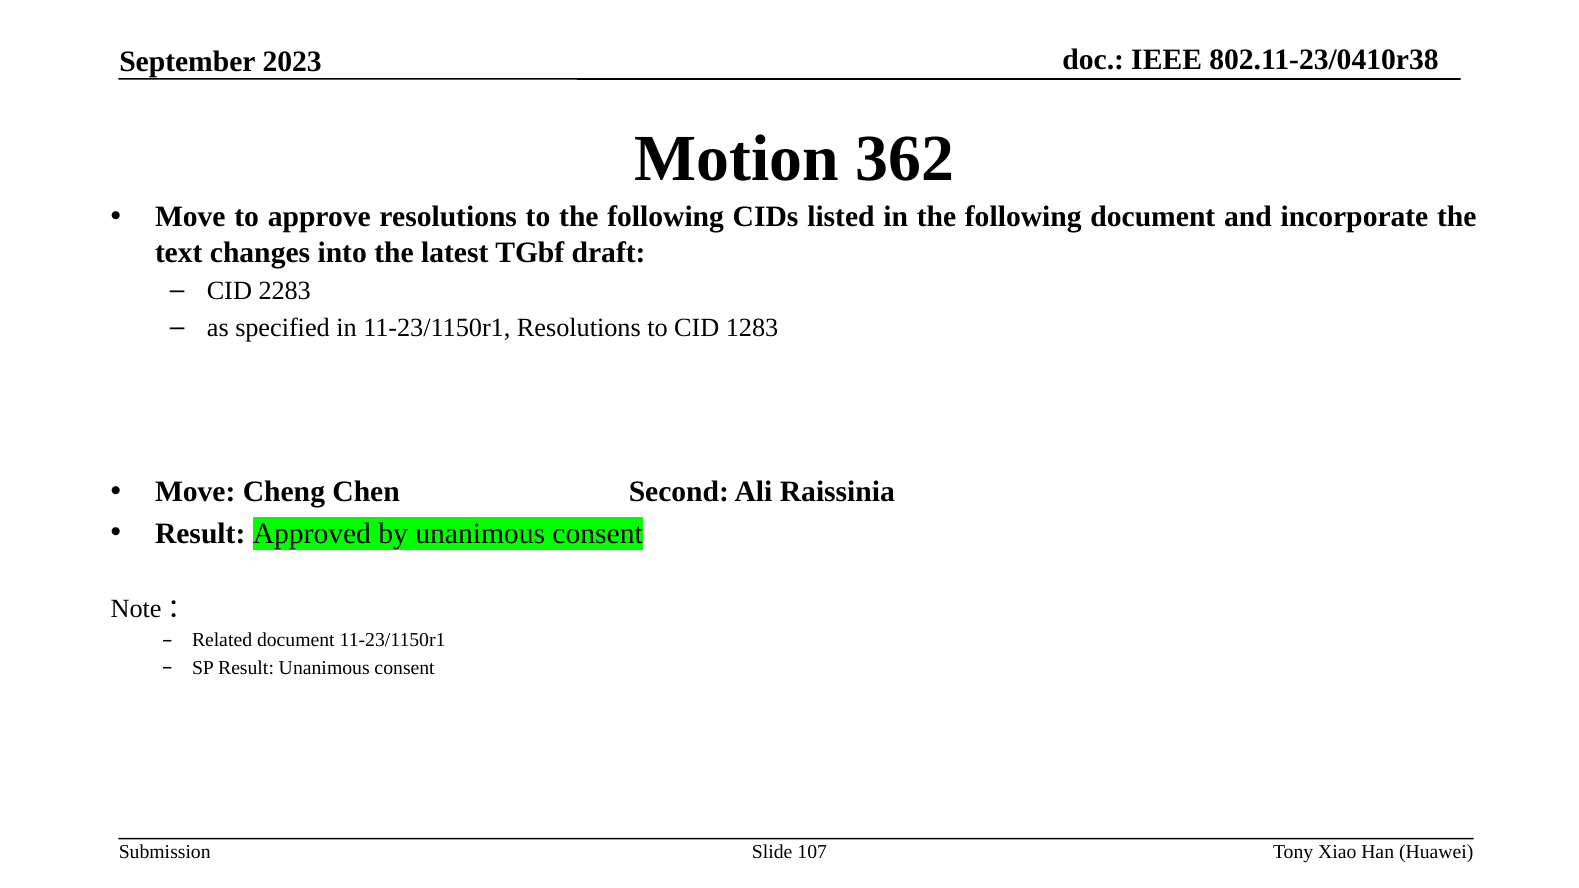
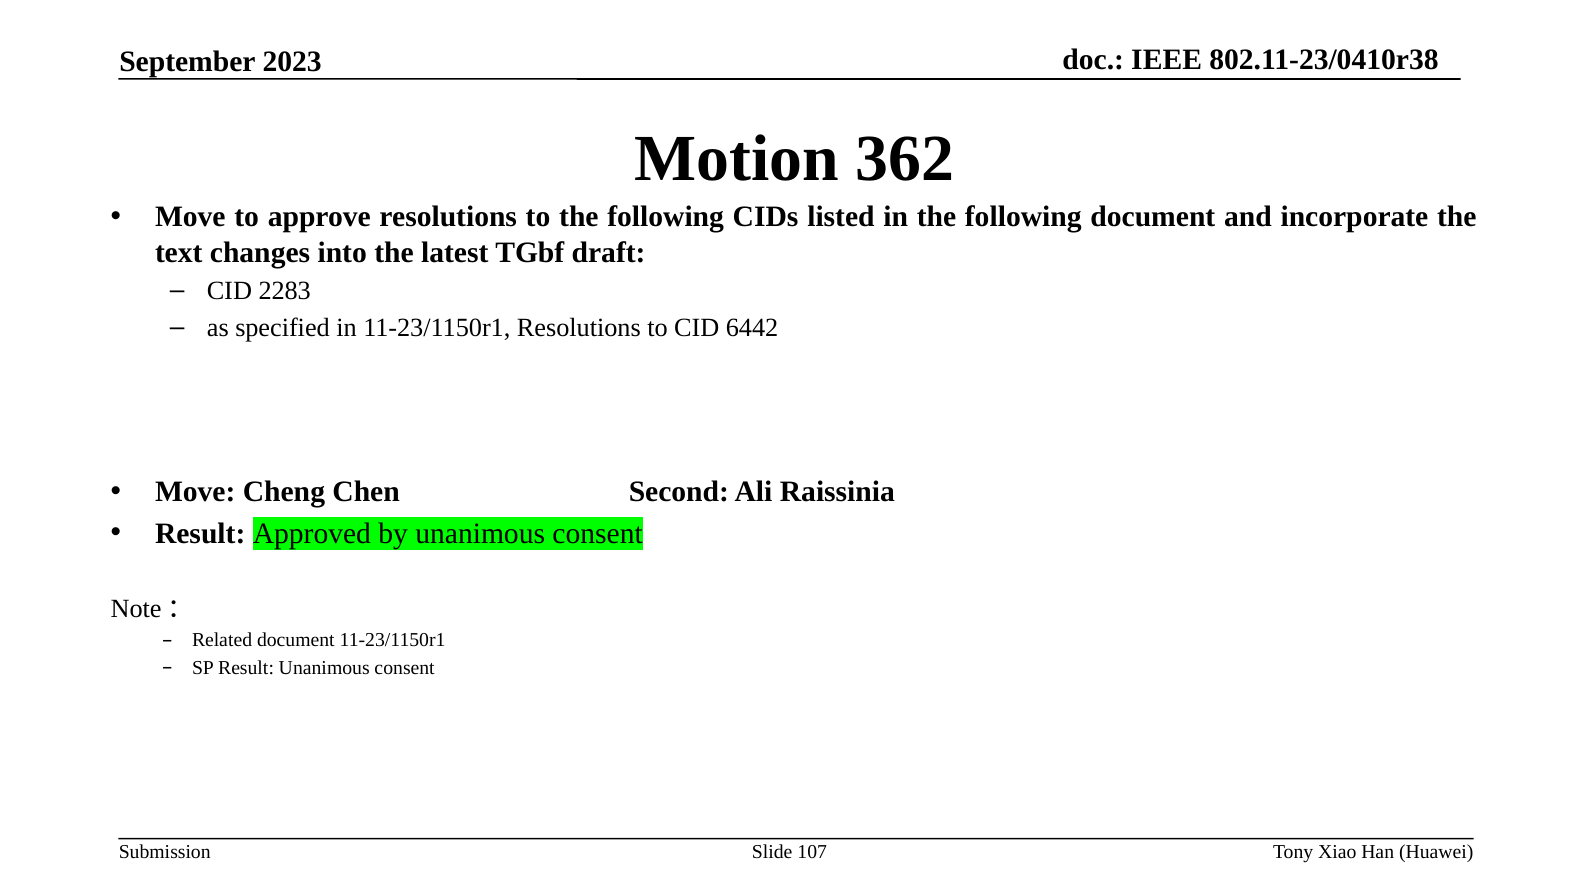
1283: 1283 -> 6442
